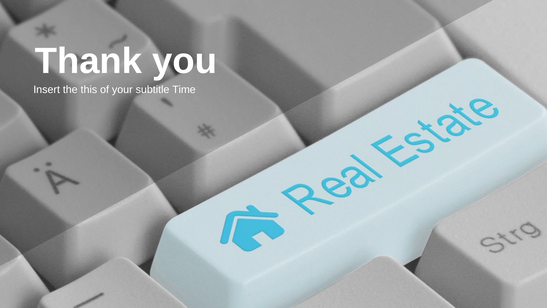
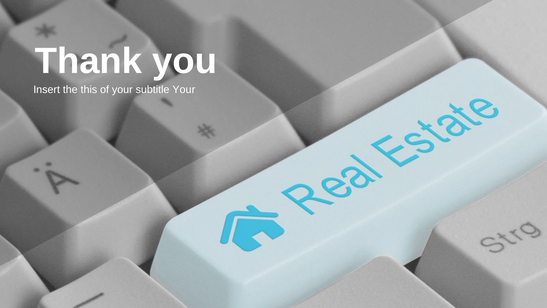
subtitle Time: Time -> Your
